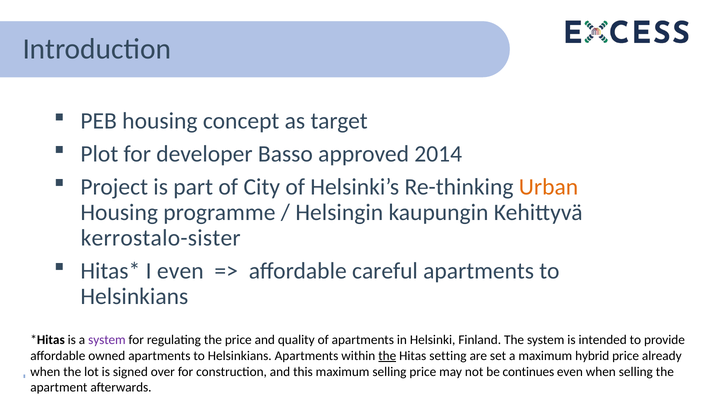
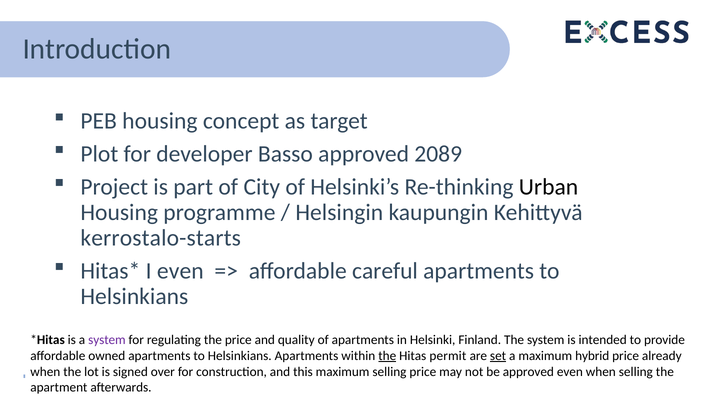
2014: 2014 -> 2089
Urban colour: orange -> black
kerrostalo-sister: kerrostalo-sister -> kerrostalo-starts
setting: setting -> permit
set underline: none -> present
be continues: continues -> approved
